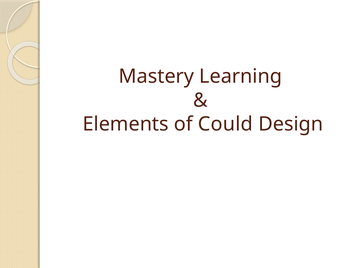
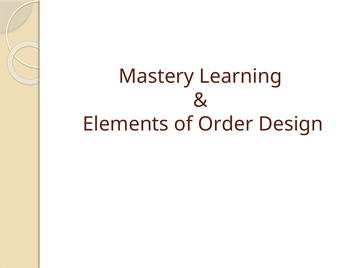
Could: Could -> Order
